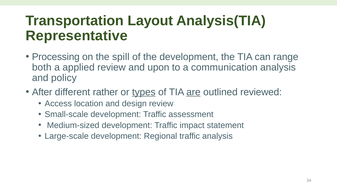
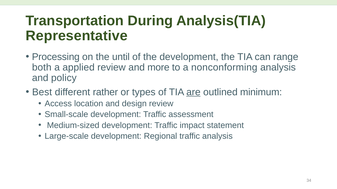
Layout: Layout -> During
spill: spill -> until
upon: upon -> more
communication: communication -> nonconforming
After: After -> Best
types underline: present -> none
reviewed: reviewed -> minimum
